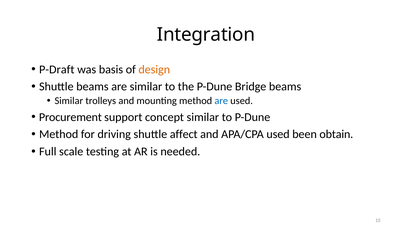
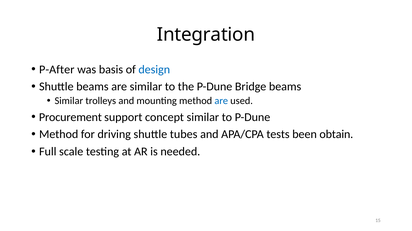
P-Draft: P-Draft -> P-After
design colour: orange -> blue
affect: affect -> tubes
APA/CPA used: used -> tests
